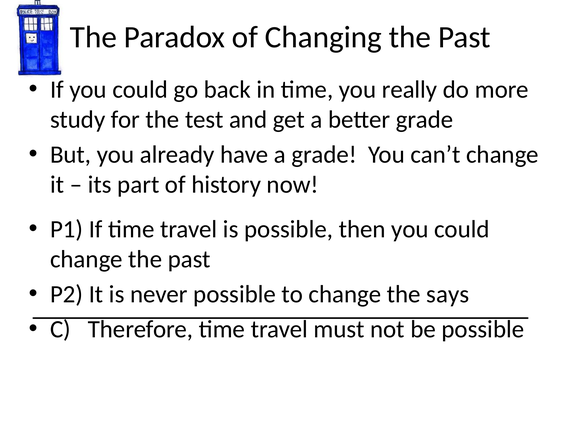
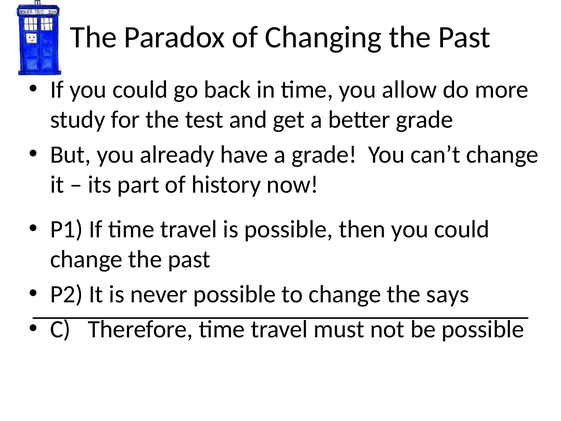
really: really -> allow
